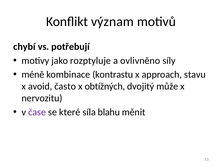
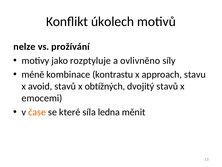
význam: význam -> úkolech
chybí: chybí -> nelze
potřebují: potřebují -> prožívání
avoid často: často -> stavů
dvojitý může: může -> stavů
nervozitu: nervozitu -> emocemi
čase colour: purple -> orange
blahu: blahu -> ledna
